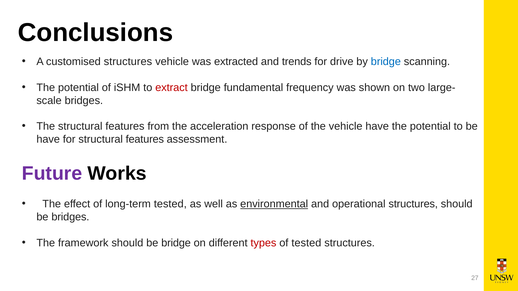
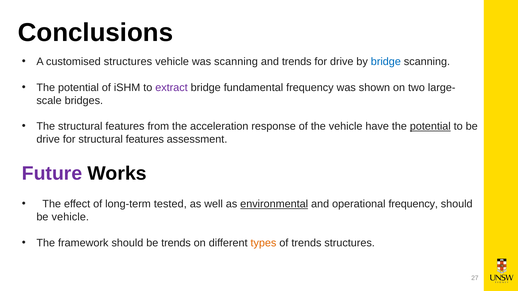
was extracted: extracted -> scanning
extract colour: red -> purple
potential at (430, 127) underline: none -> present
have at (48, 139): have -> drive
operational structures: structures -> frequency
be bridges: bridges -> vehicle
be bridge: bridge -> trends
types colour: red -> orange
of tested: tested -> trends
